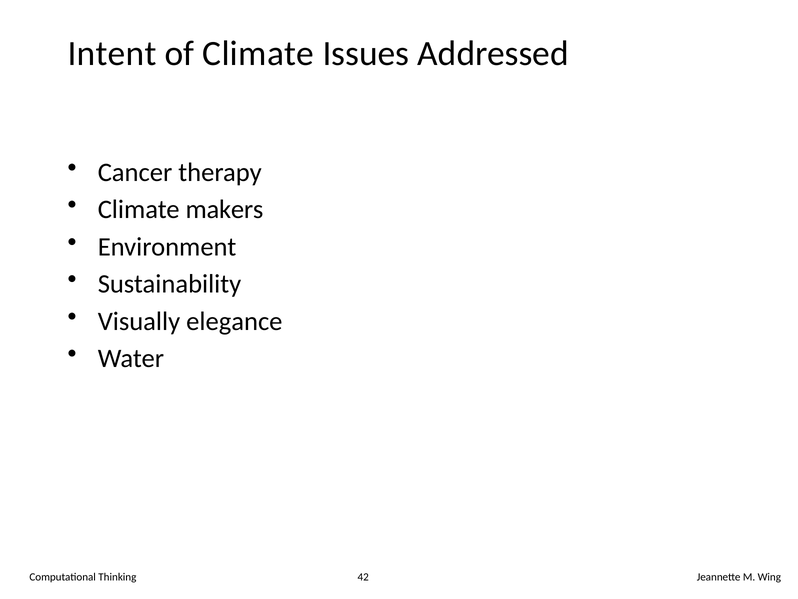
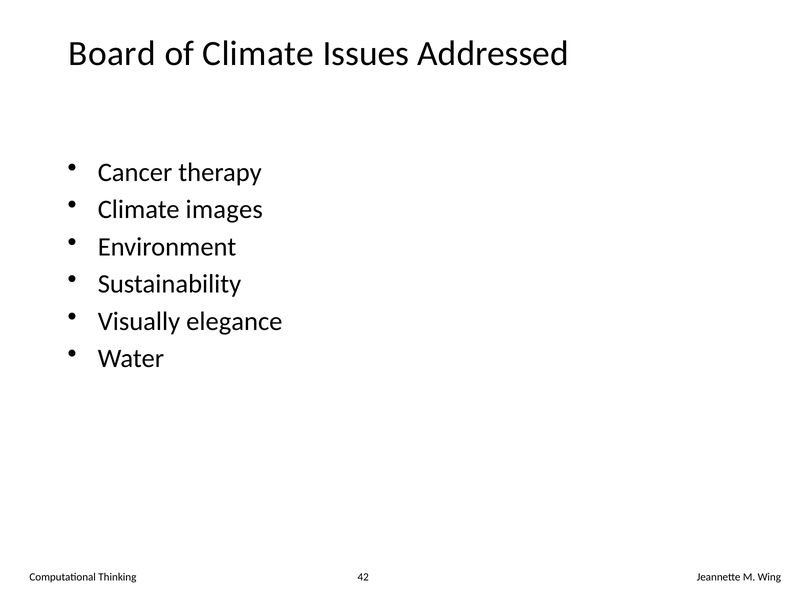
Intent: Intent -> Board
makers: makers -> images
